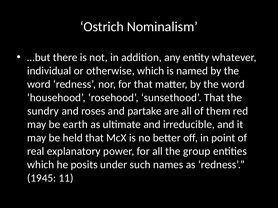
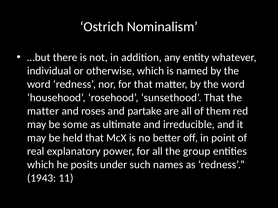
sundry at (43, 111): sundry -> matter
earth: earth -> some
1945: 1945 -> 1943
